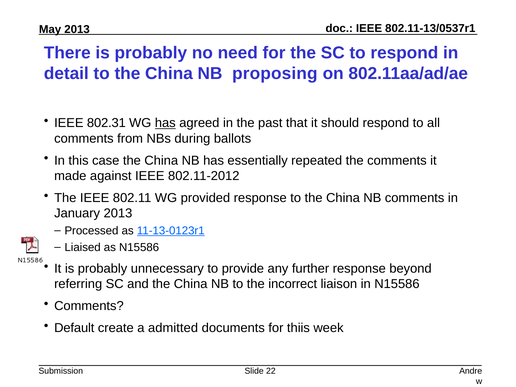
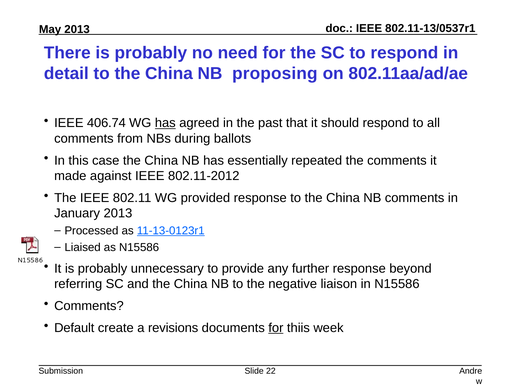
802.31: 802.31 -> 406.74
incorrect: incorrect -> negative
admitted: admitted -> revisions
for at (276, 328) underline: none -> present
